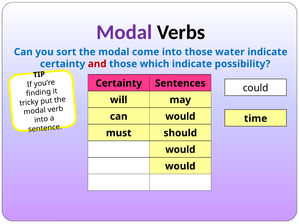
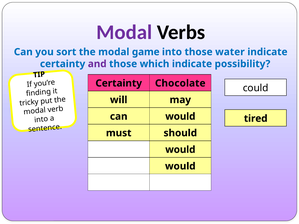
come: come -> game
and colour: red -> purple
Sentences: Sentences -> Chocolate
time: time -> tired
